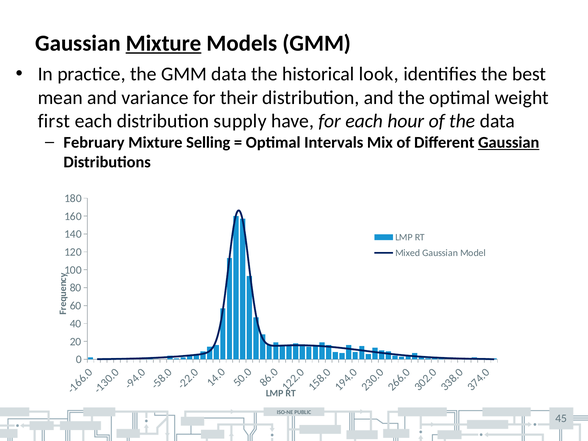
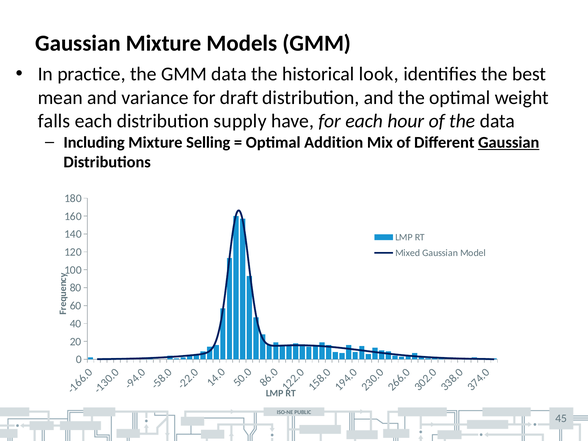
Mixture at (164, 43) underline: present -> none
their: their -> draft
first: first -> falls
February: February -> Including
Intervals: Intervals -> Addition
